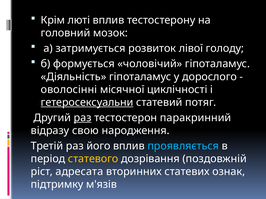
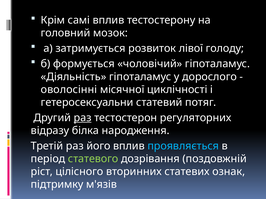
люті: люті -> самі
гетеросексуальни underline: present -> none
паракринний: паракринний -> регуляторних
свою: свою -> білка
статевого colour: yellow -> light green
адресата: адресата -> цілісного
